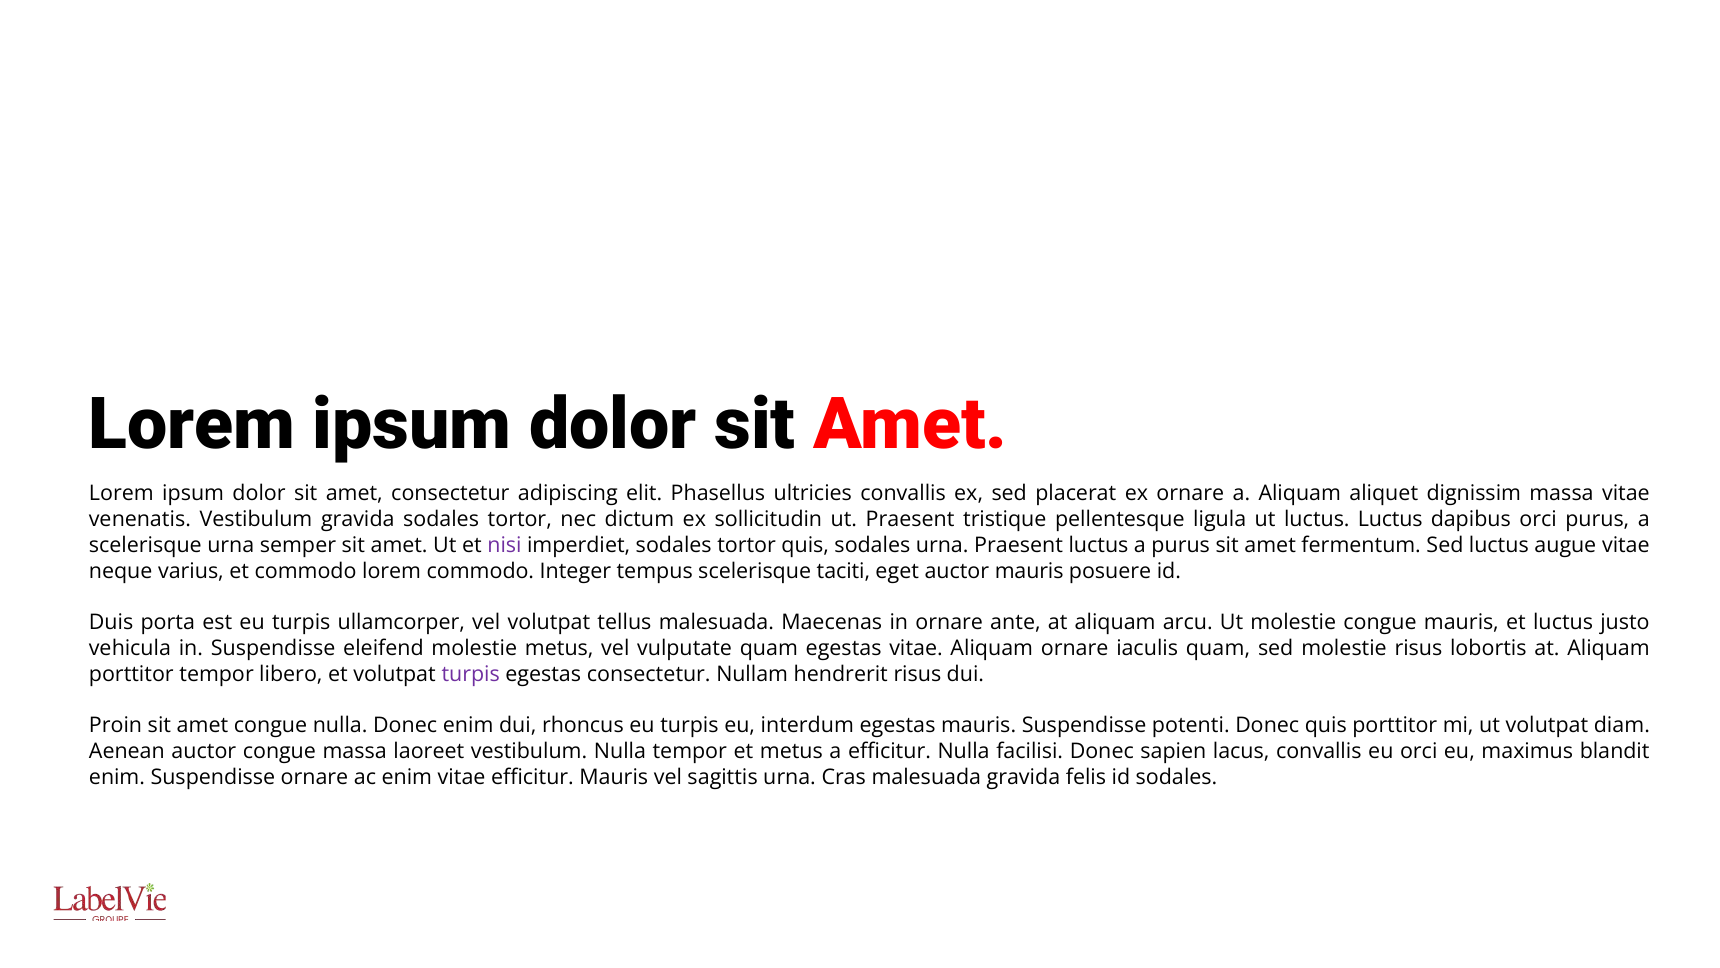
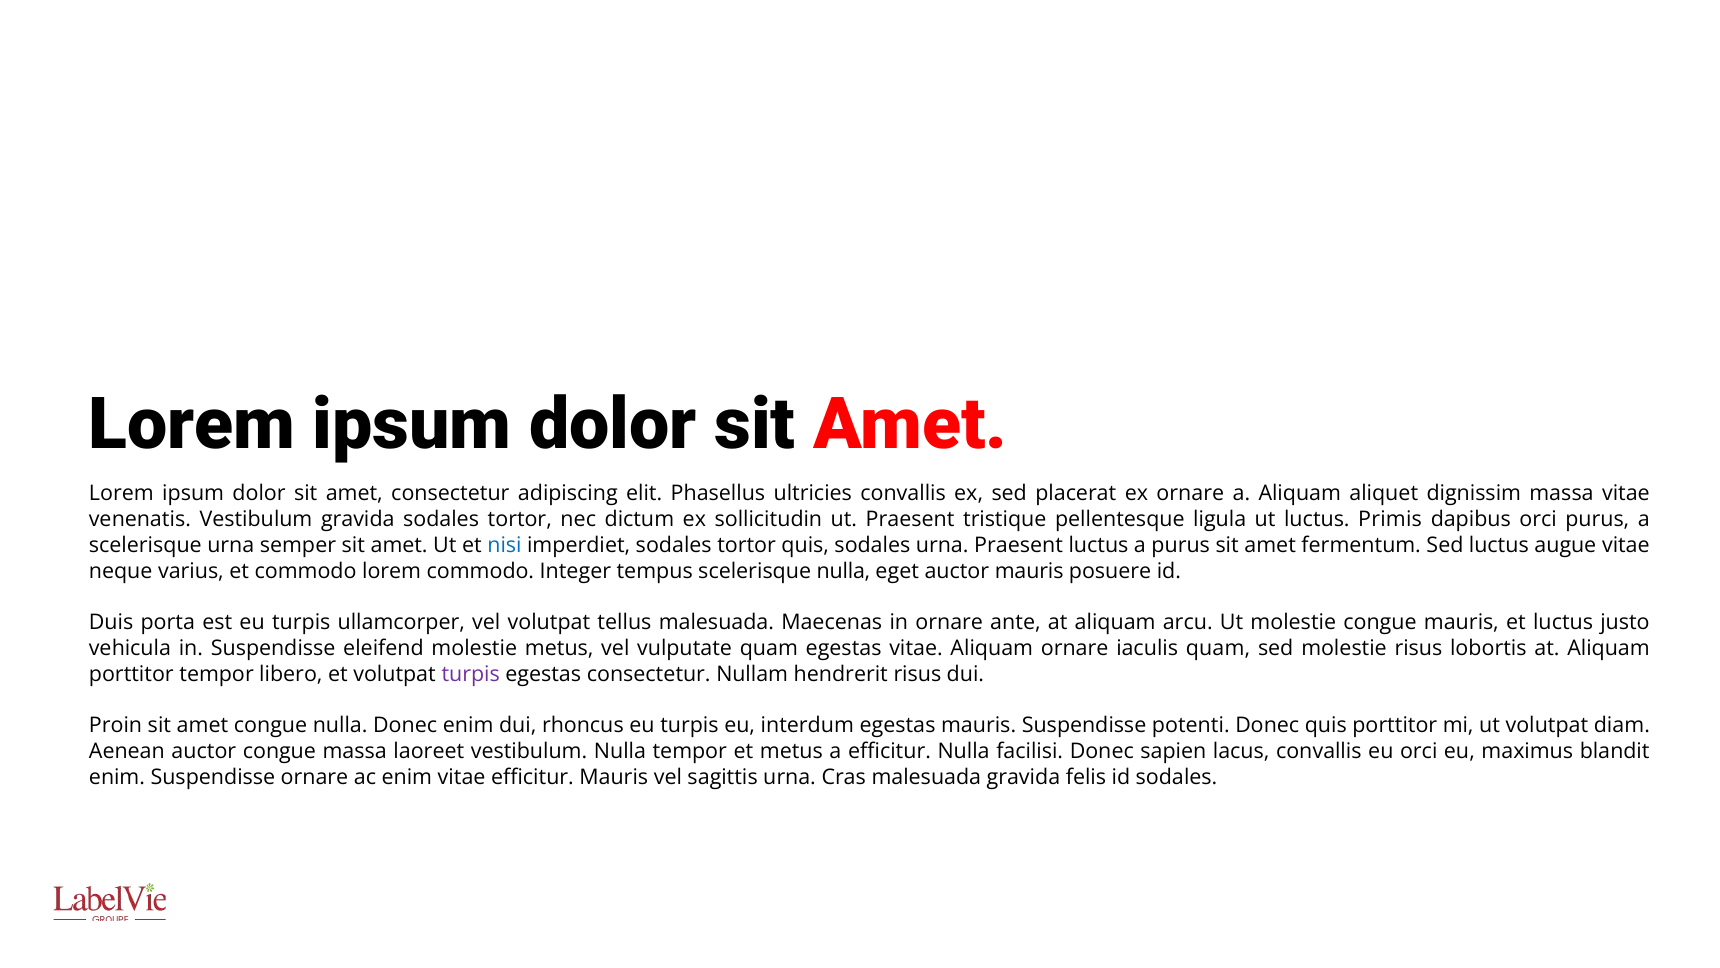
luctus Luctus: Luctus -> Primis
nisi colour: purple -> blue
scelerisque taciti: taciti -> nulla
